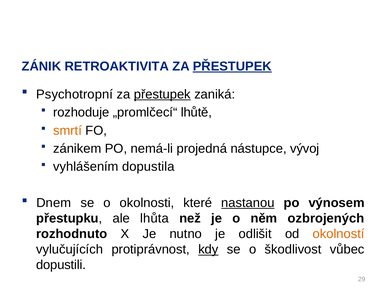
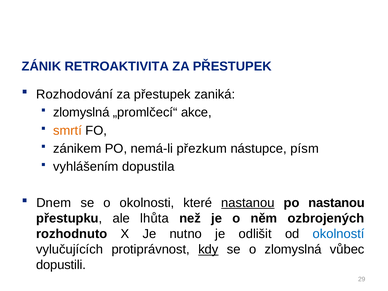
PŘESTUPEK at (232, 66) underline: present -> none
Psychotropní: Psychotropní -> Rozhodování
přestupek at (162, 94) underline: present -> none
rozhoduje at (81, 112): rozhoduje -> zlomyslná
lhůtě: lhůtě -> akce
projedná: projedná -> přezkum
vývoj: vývoj -> písm
po výnosem: výnosem -> nastanou
okolností colour: orange -> blue
o škodlivost: škodlivost -> zlomyslná
